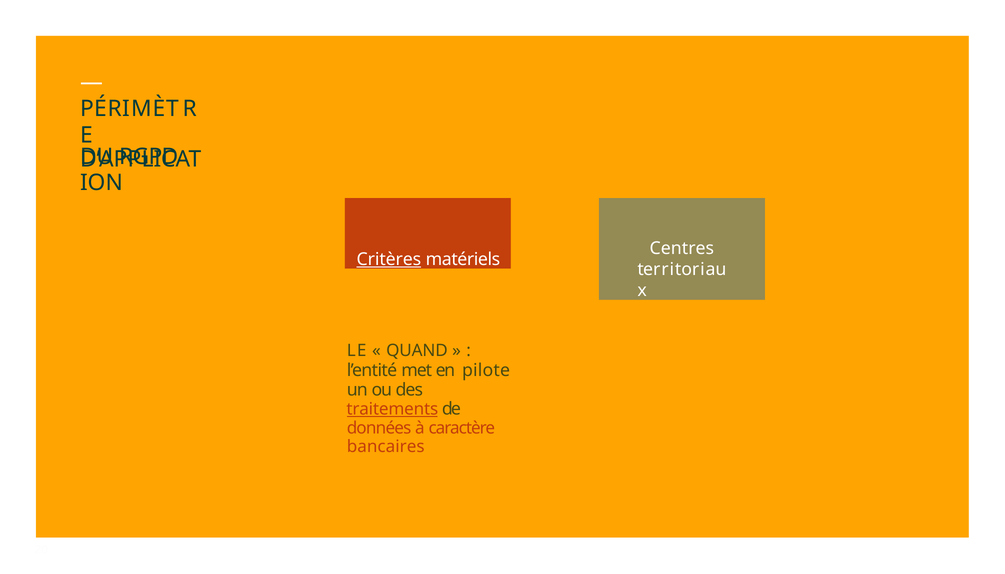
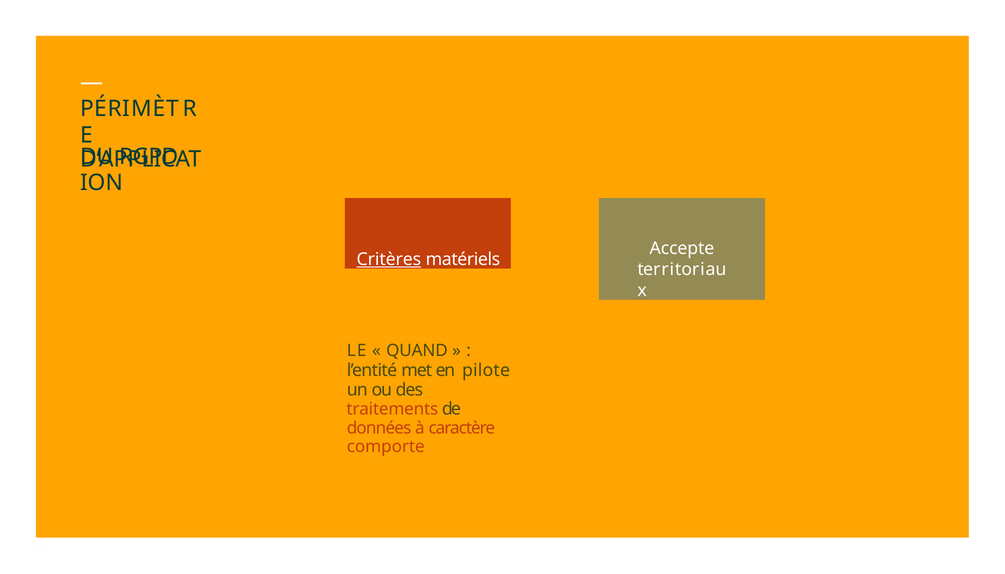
Centres: Centres -> Accepte
traitements underline: present -> none
bancaires: bancaires -> comporte
